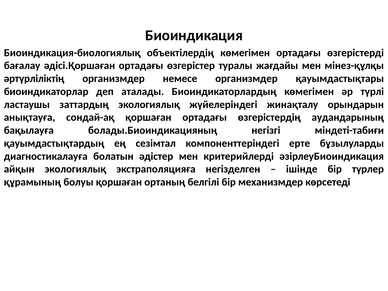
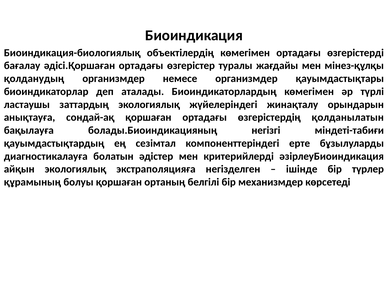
әртүрліліктің: әртүрліліктің -> қолданудың
аудандарының: аудандарының -> қолданылатын
